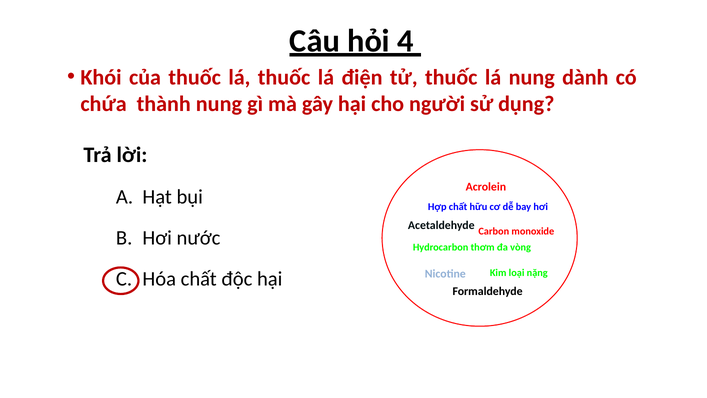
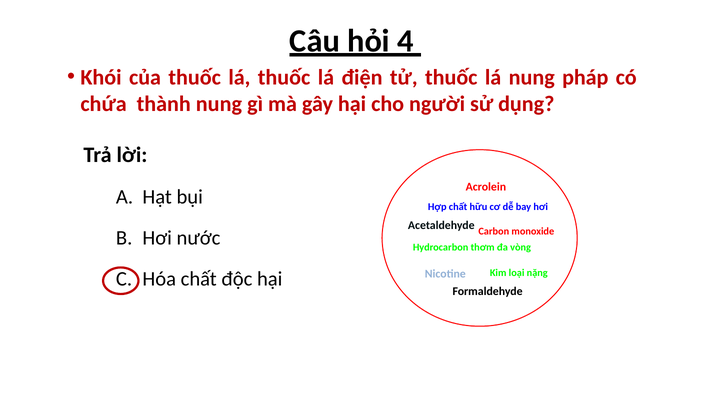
dành: dành -> pháp
